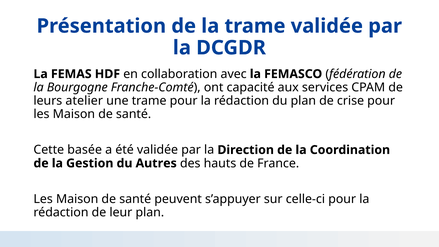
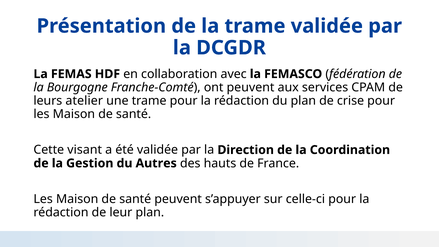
ont capacité: capacité -> peuvent
basée: basée -> visant
